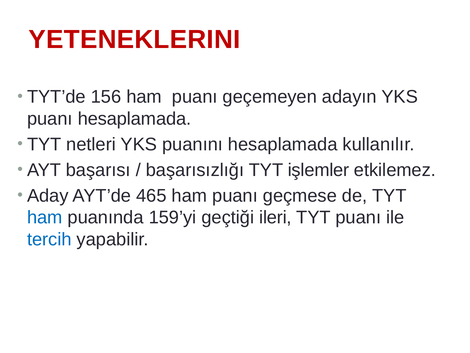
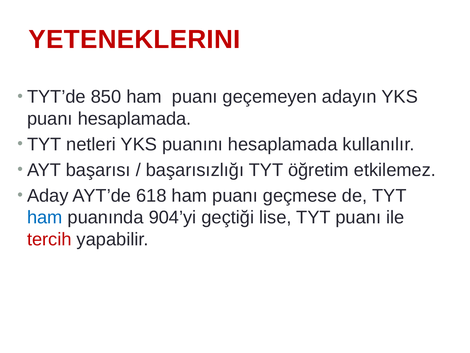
156: 156 -> 850
işlemler: işlemler -> öğretim
465: 465 -> 618
159’yi: 159’yi -> 904’yi
ileri: ileri -> lise
tercih colour: blue -> red
